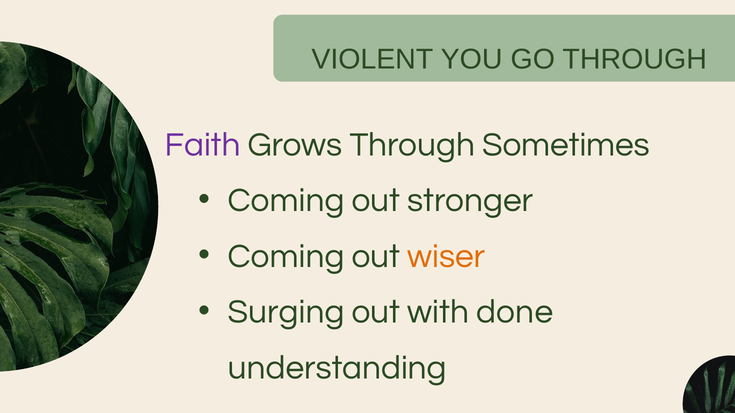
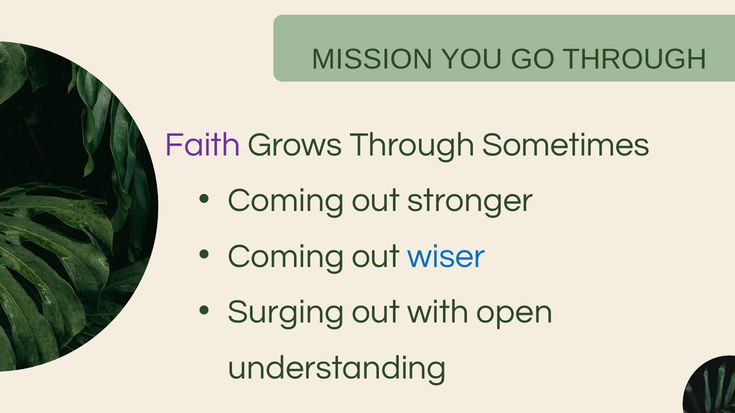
VIOLENT: VIOLENT -> MISSION
wiser colour: orange -> blue
done: done -> open
